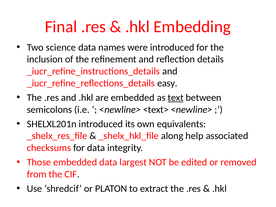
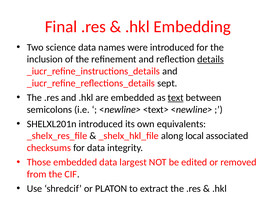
details underline: none -> present
easy: easy -> sept
help: help -> local
